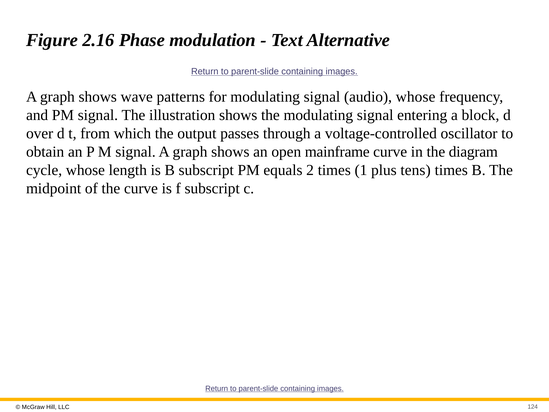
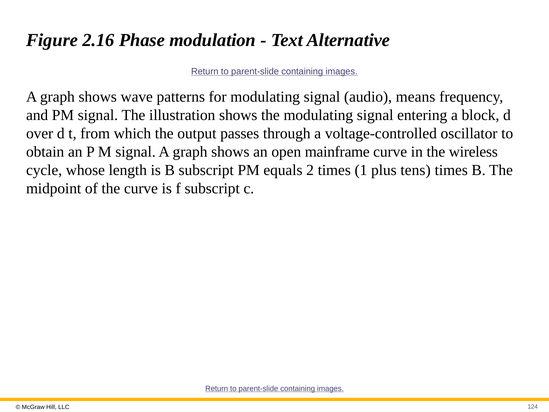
audio whose: whose -> means
diagram: diagram -> wireless
